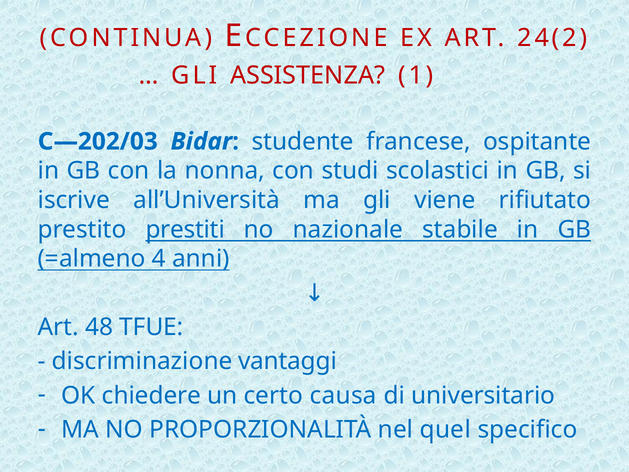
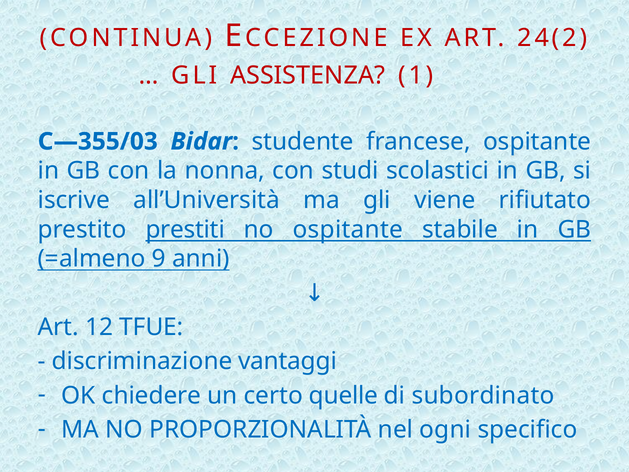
C—202/03: C—202/03 -> C—355/03
no nazionale: nazionale -> ospitante
4: 4 -> 9
48: 48 -> 12
causa: causa -> quelle
universitario: universitario -> subordinato
quel: quel -> ogni
